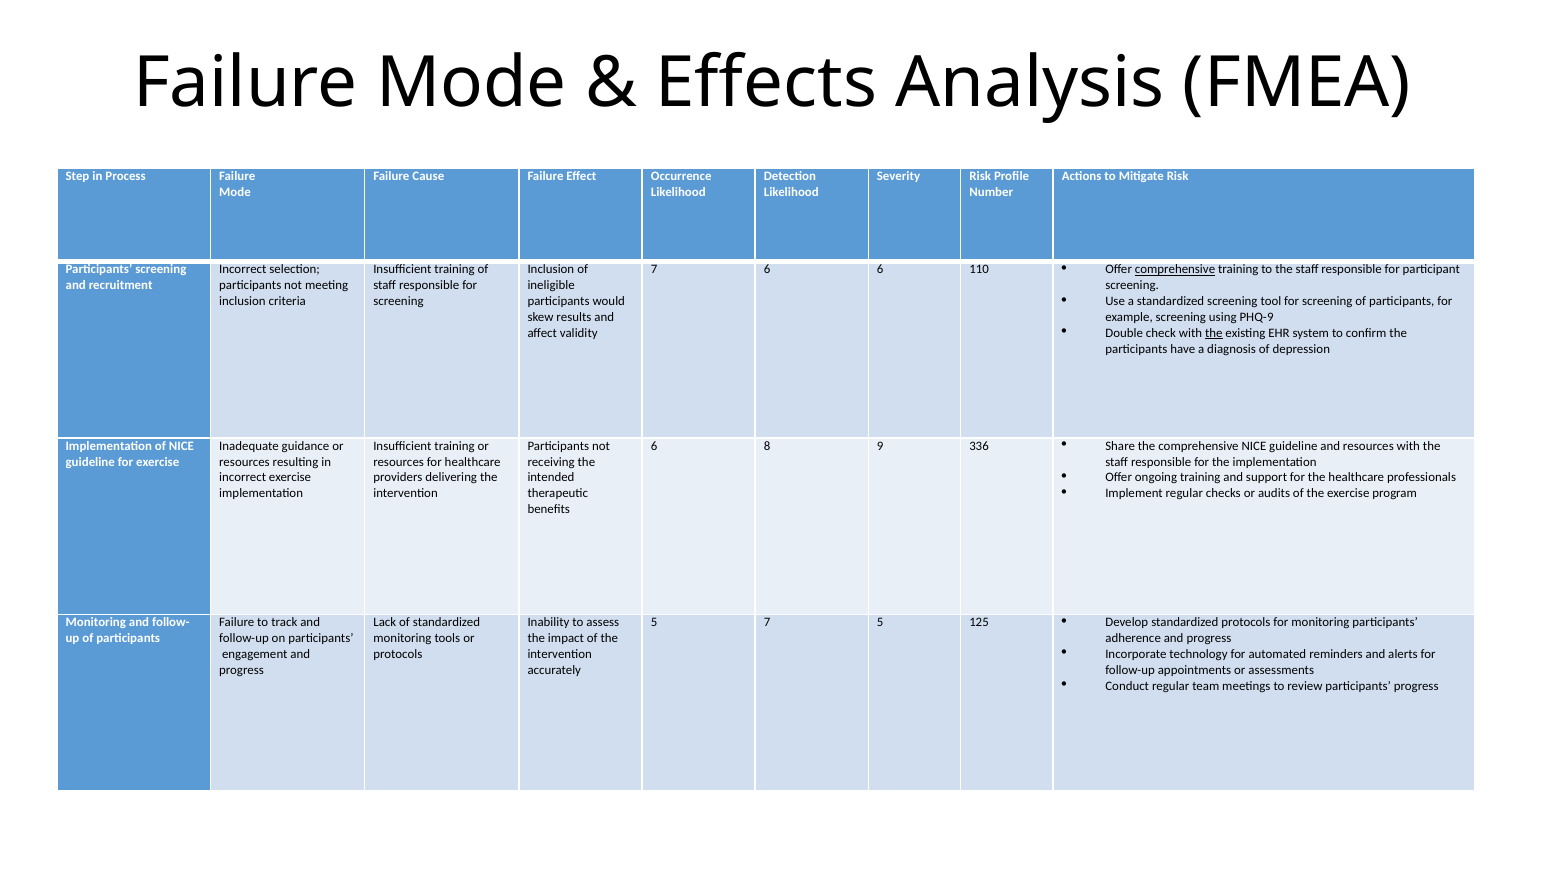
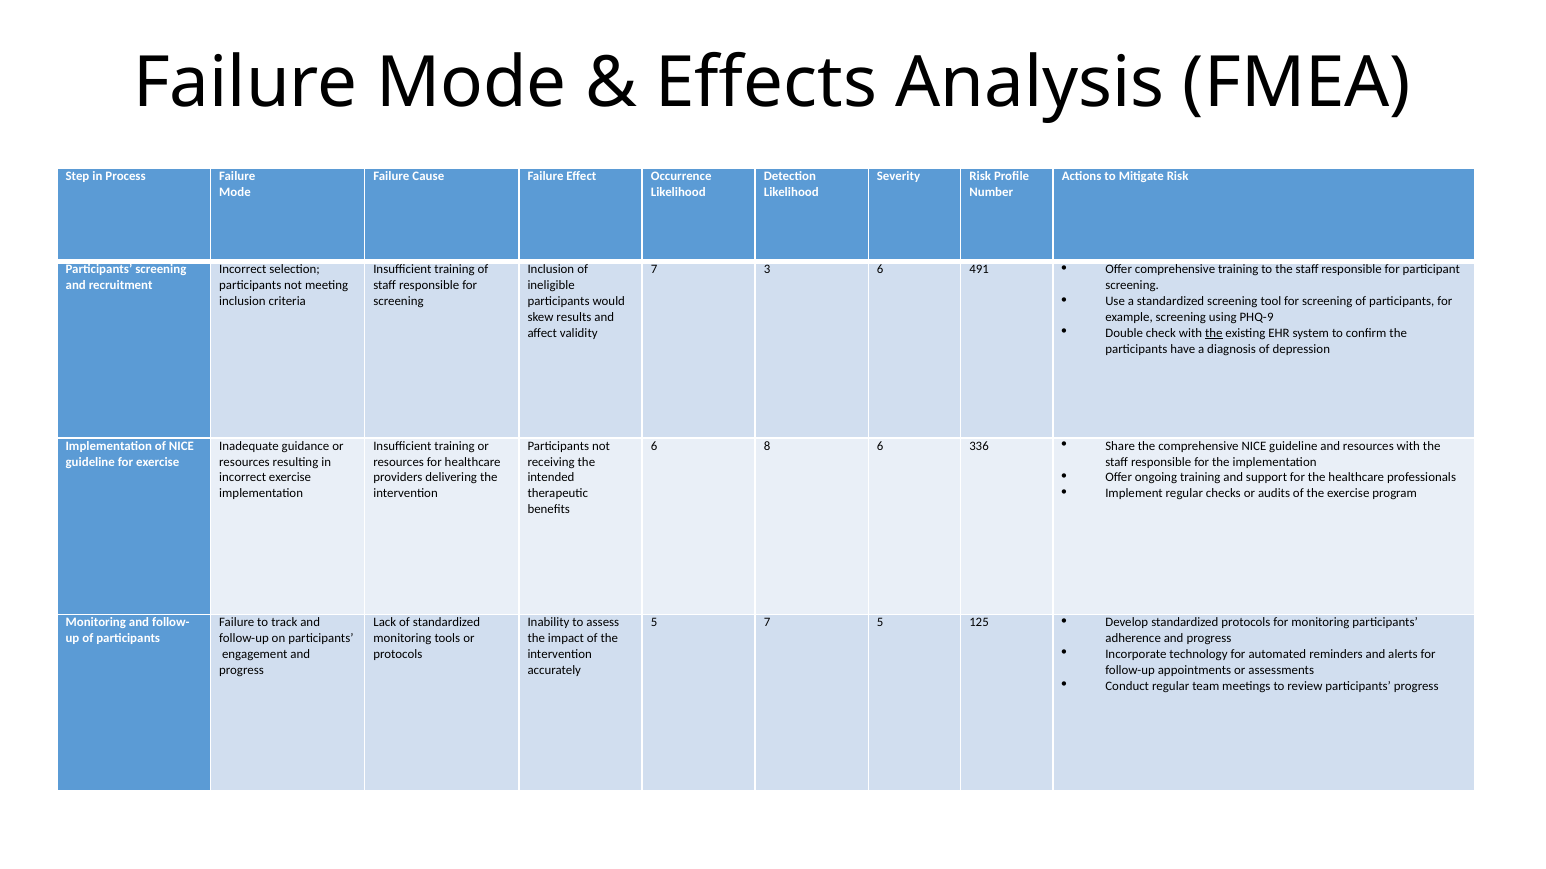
7 6: 6 -> 3
110: 110 -> 491
comprehensive at (1175, 270) underline: present -> none
8 9: 9 -> 6
